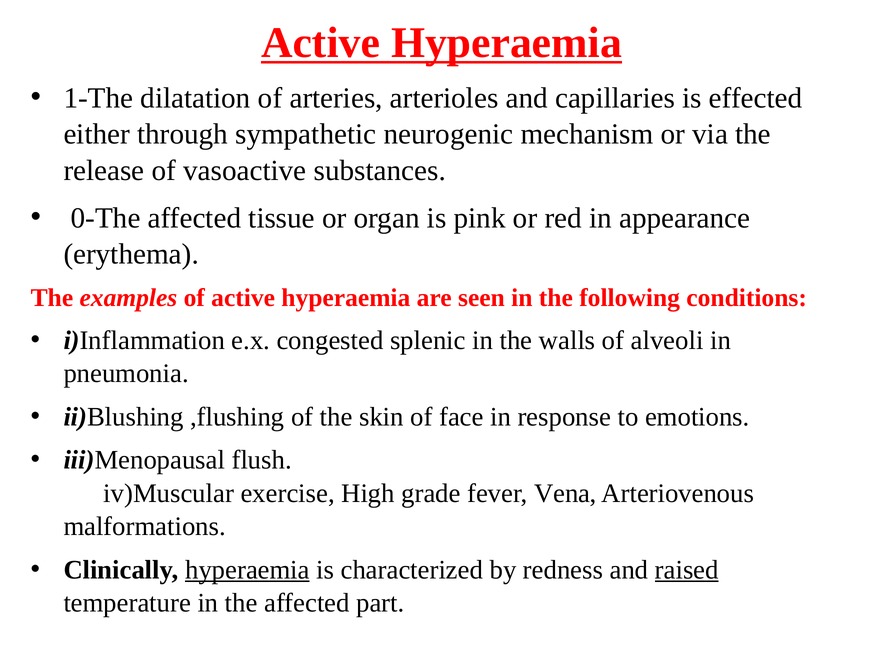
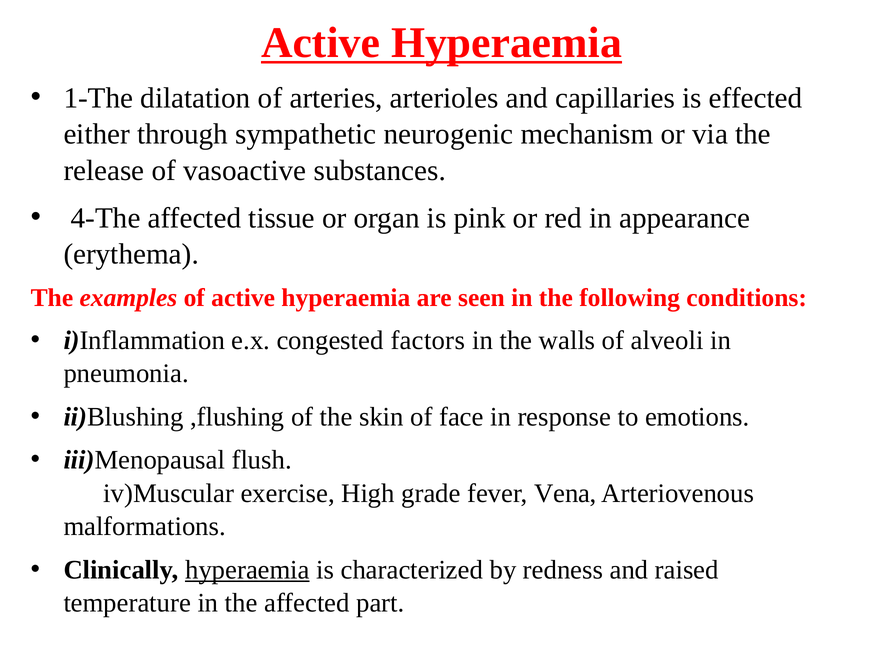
0-The: 0-The -> 4-The
splenic: splenic -> factors
raised underline: present -> none
